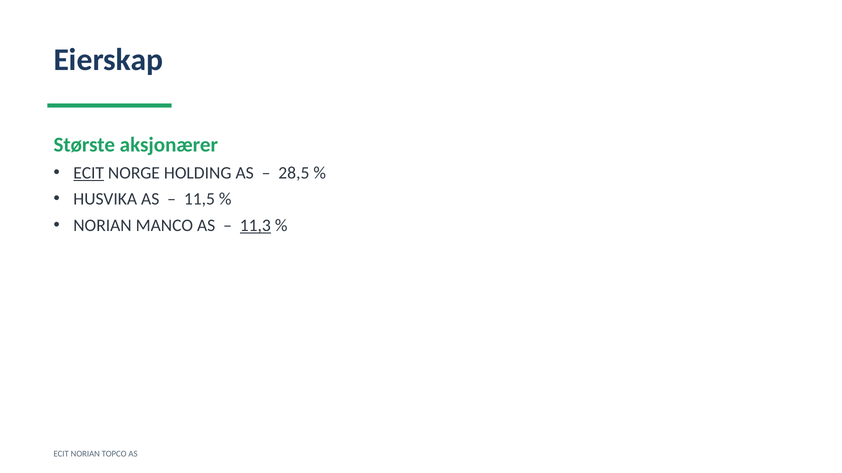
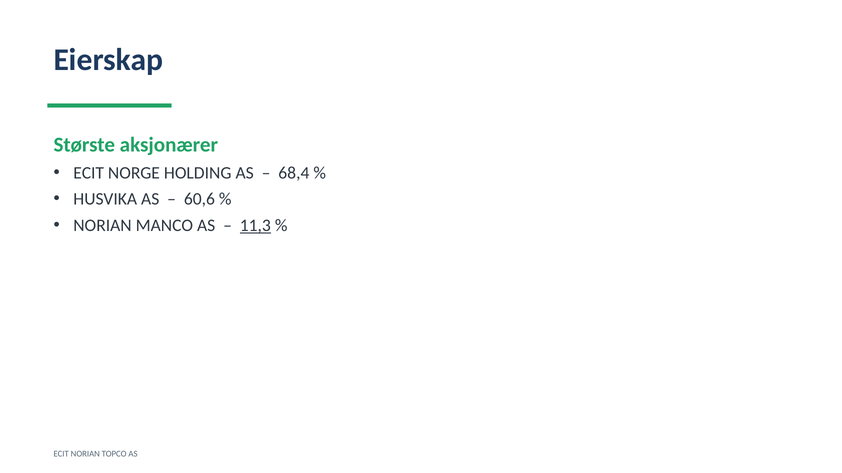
ECIT at (89, 173) underline: present -> none
28,5: 28,5 -> 68,4
11,5: 11,5 -> 60,6
